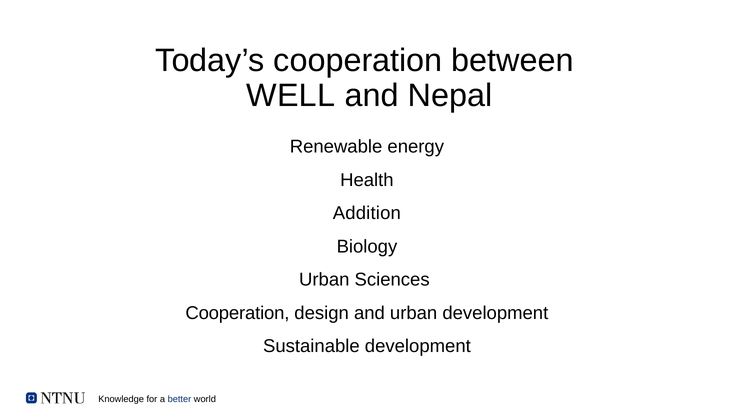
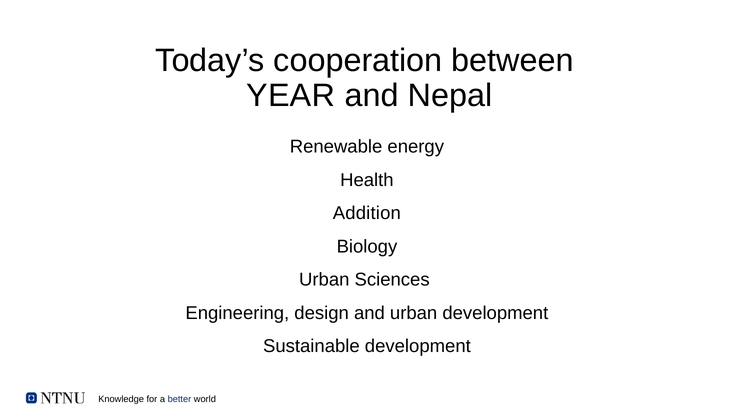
WELL: WELL -> YEAR
Cooperation at (237, 313): Cooperation -> Engineering
